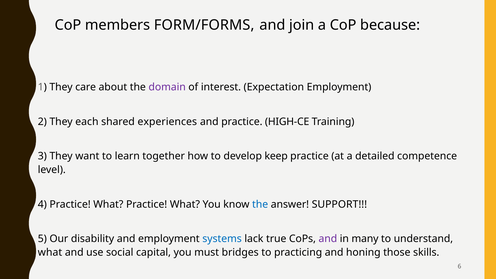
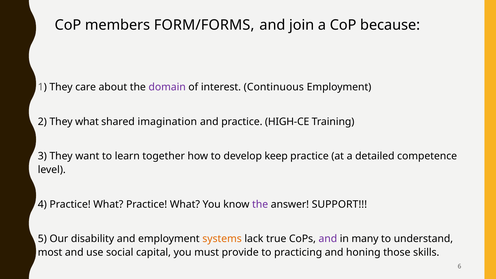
Expectation: Expectation -> Continuous
They each: each -> what
experiences: experiences -> imagination
the at (260, 204) colour: blue -> purple
systems colour: blue -> orange
what at (50, 252): what -> most
bridges: bridges -> provide
